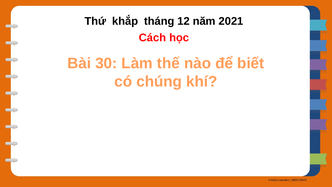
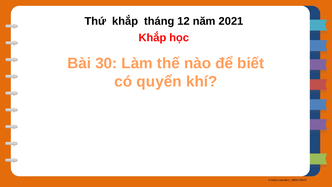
Cách at (152, 38): Cách -> Khắp
chúng: chúng -> quyển
